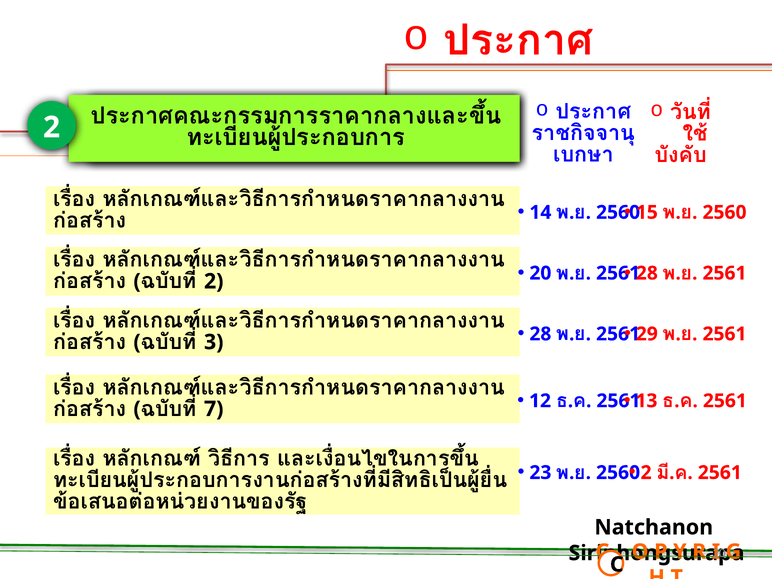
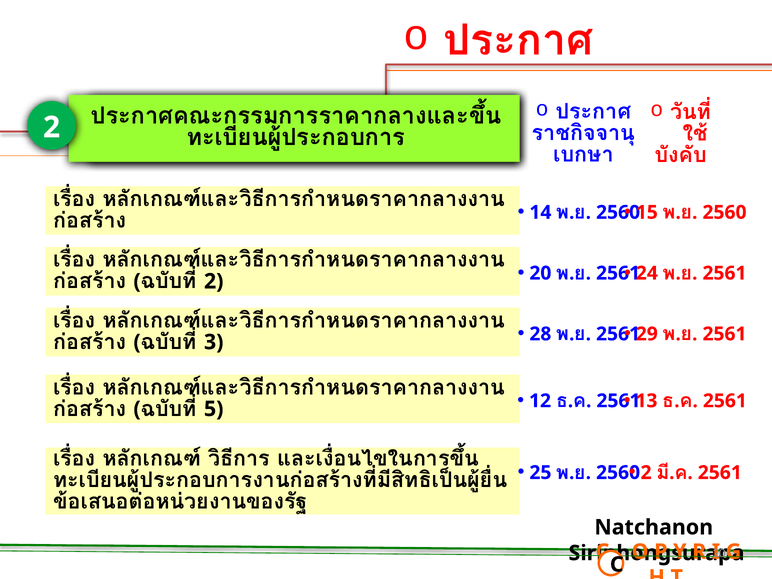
28 at (647, 273): 28 -> 24
7: 7 -> 5
23: 23 -> 25
